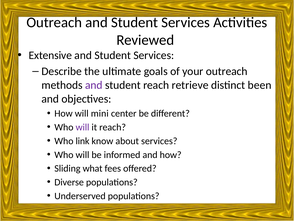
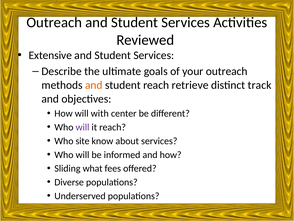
and at (94, 85) colour: purple -> orange
been: been -> track
mini: mini -> with
link: link -> site
